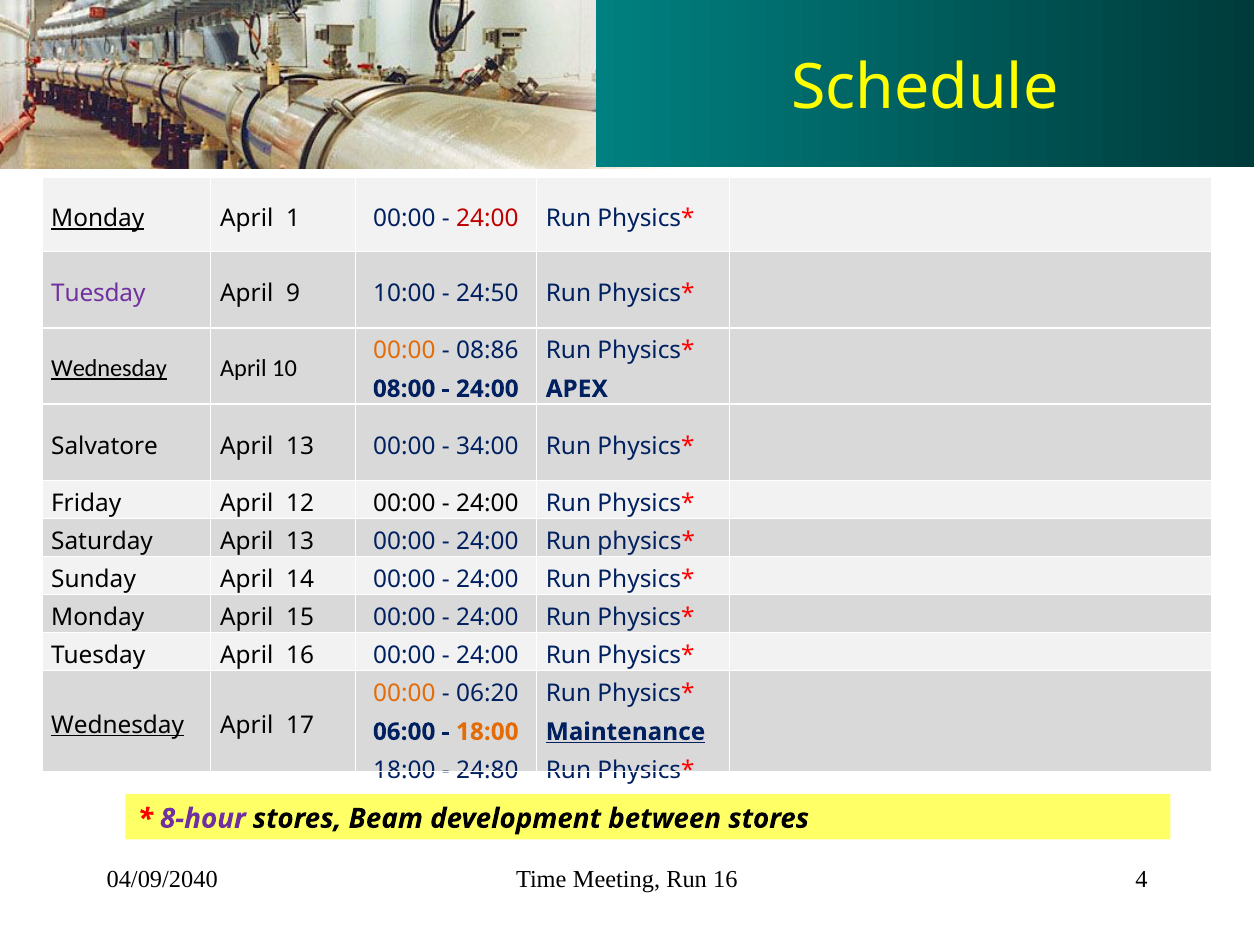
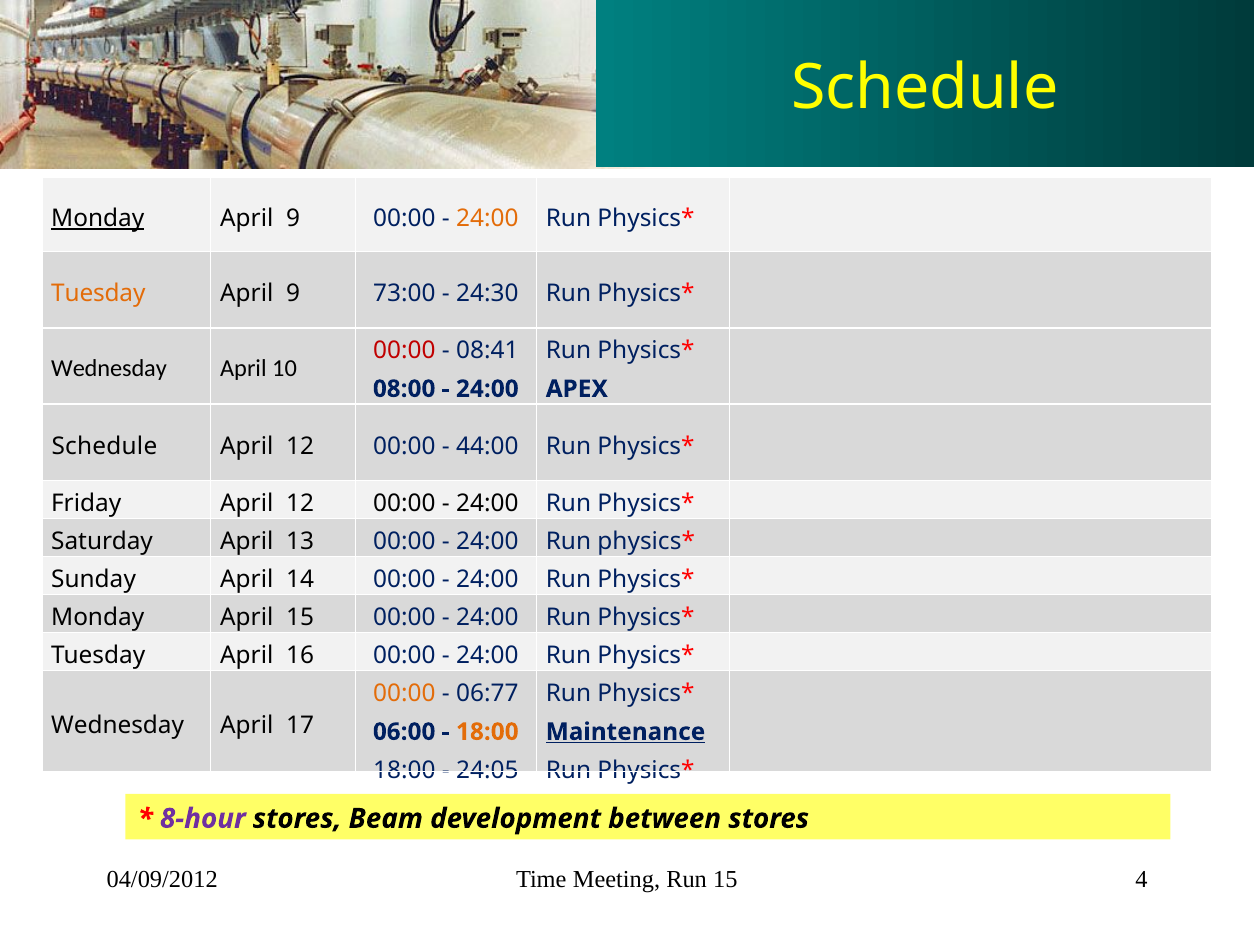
1 at (293, 219): 1 -> 9
24:00 at (487, 219) colour: red -> orange
Tuesday at (98, 294) colour: purple -> orange
10:00: 10:00 -> 73:00
24:50: 24:50 -> 24:30
00:00 at (404, 351) colour: orange -> red
08:86: 08:86 -> 08:41
Wednesday at (109, 369) underline: present -> none
Salvatore at (105, 446): Salvatore -> Schedule
13 at (300, 446): 13 -> 12
34:00: 34:00 -> 44:00
06:20: 06:20 -> 06:77
Wednesday at (118, 725) underline: present -> none
24:80: 24:80 -> 24:05
04/09/2040: 04/09/2040 -> 04/09/2012
Run 16: 16 -> 15
